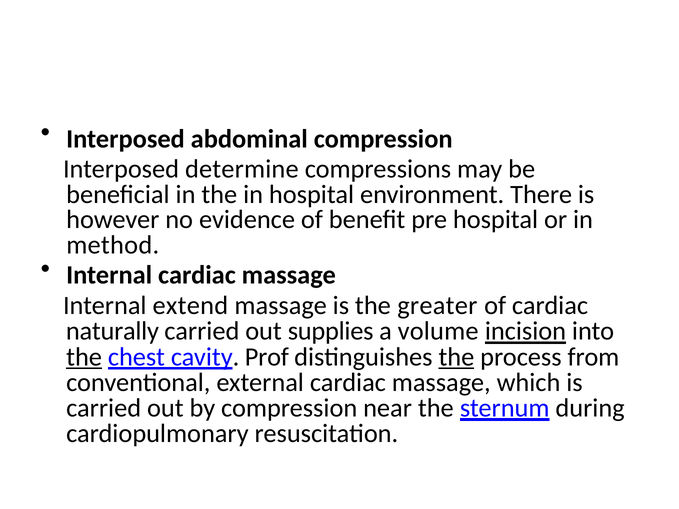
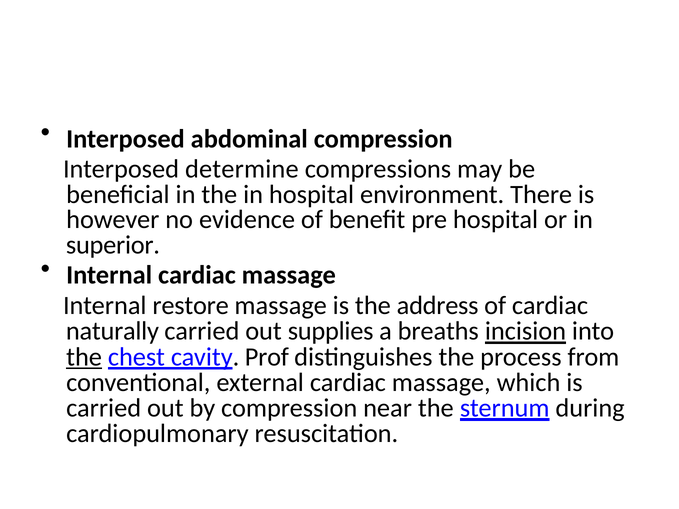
method: method -> superior
extend: extend -> restore
greater: greater -> address
volume: volume -> breaths
the at (456, 357) underline: present -> none
